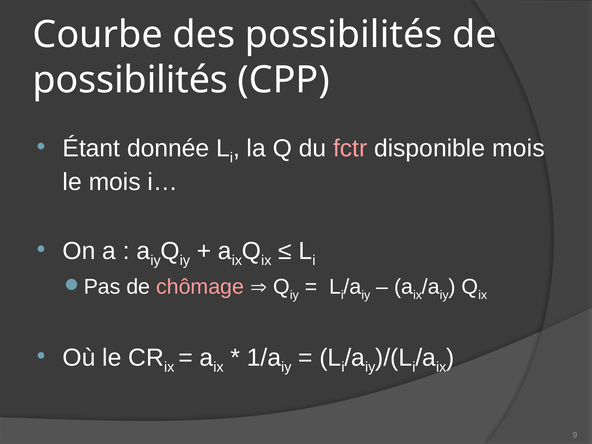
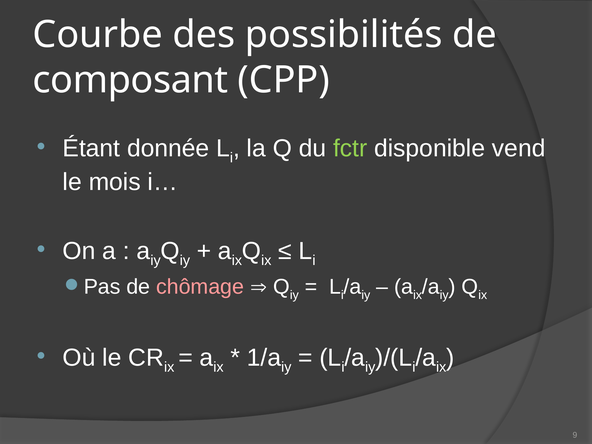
possibilités at (130, 80): possibilités -> composant
fctr colour: pink -> light green
disponible mois: mois -> vend
